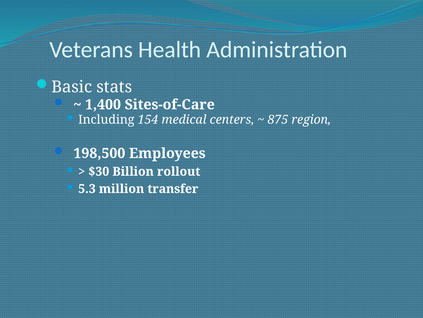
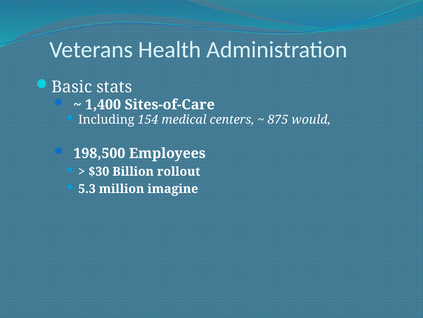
region: region -> would
transfer: transfer -> imagine
